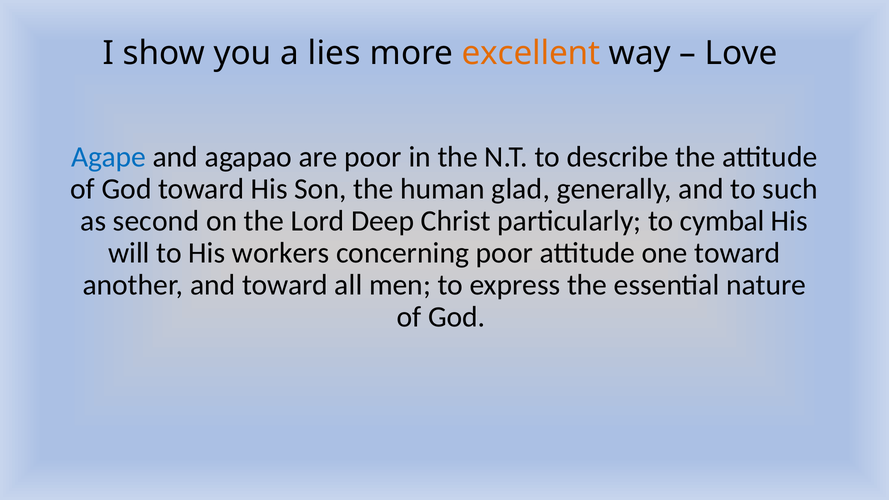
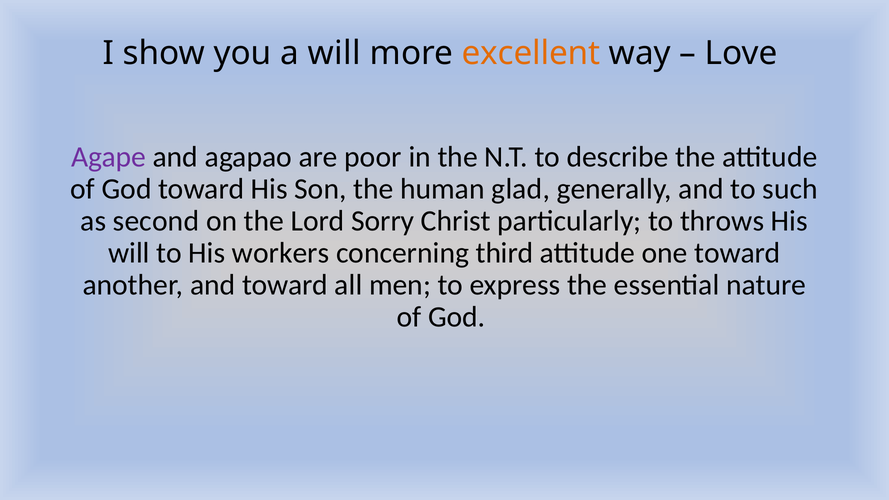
a lies: lies -> will
Agape colour: blue -> purple
Deep: Deep -> Sorry
cymbal: cymbal -> throws
concerning poor: poor -> third
